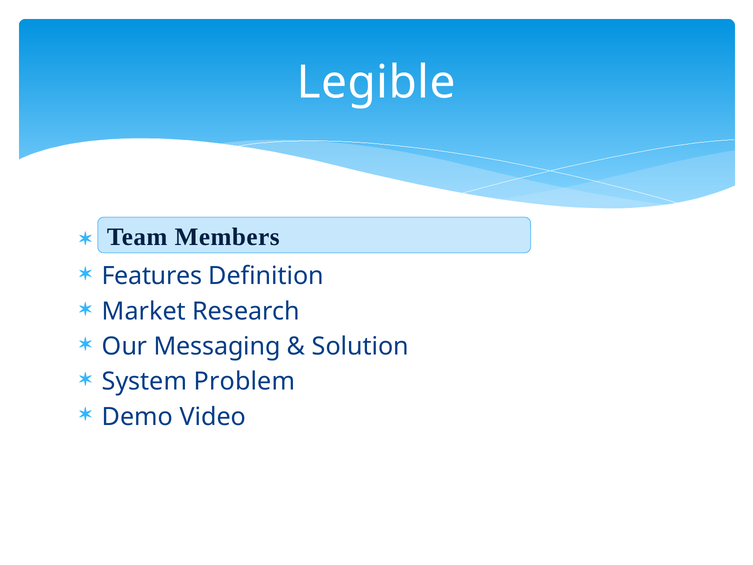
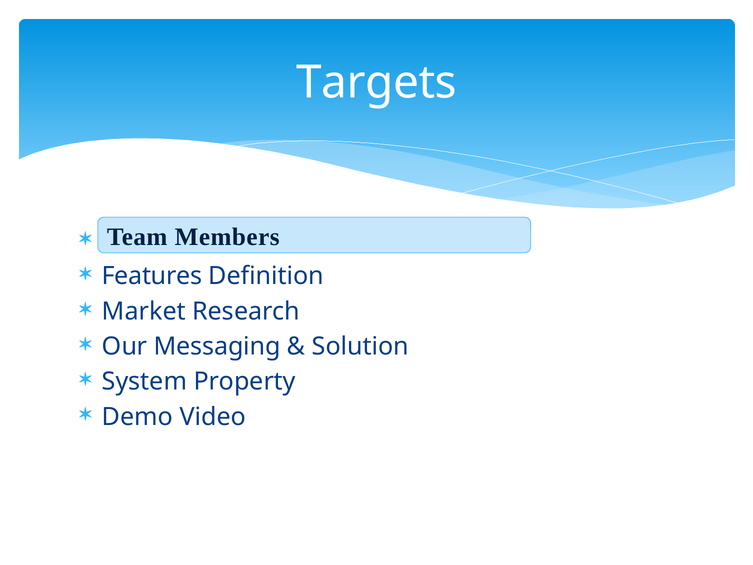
Legible: Legible -> Targets
Problem: Problem -> Property
